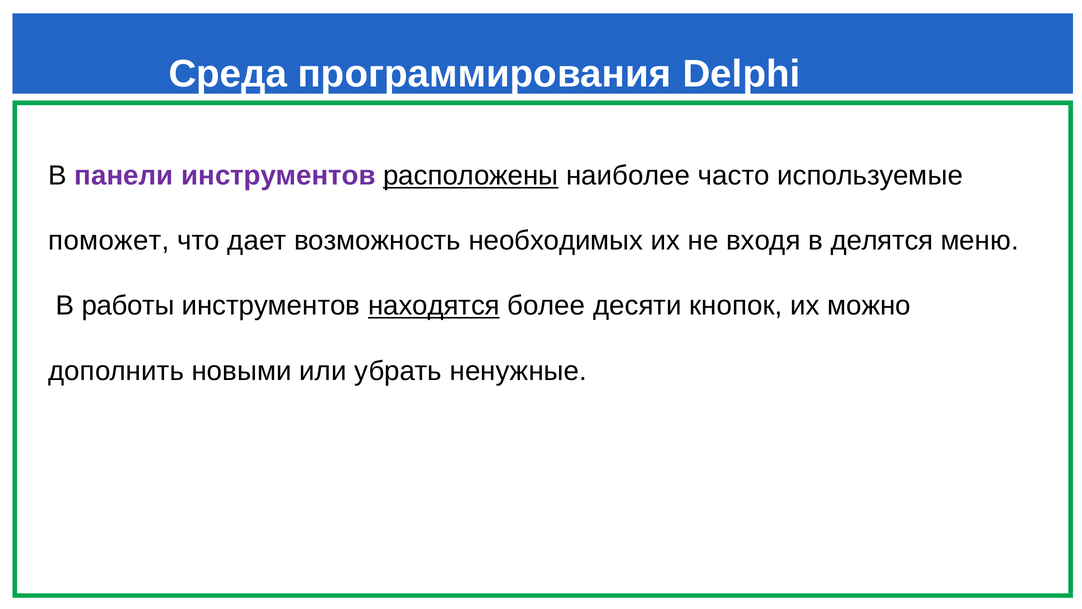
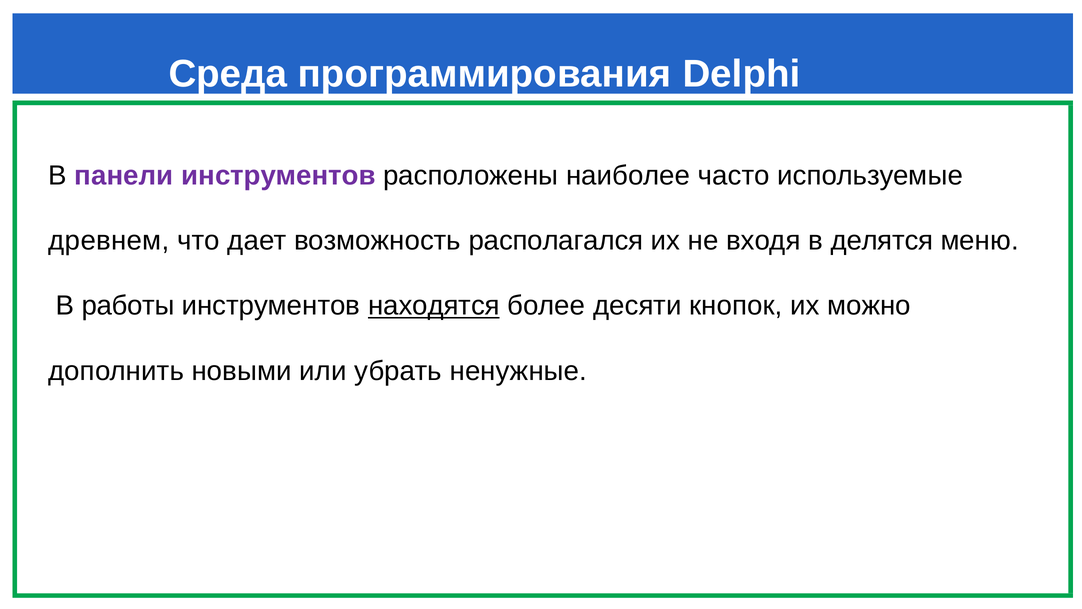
расположены underline: present -> none
поможет: поможет -> древнем
необходимых: необходимых -> располагался
